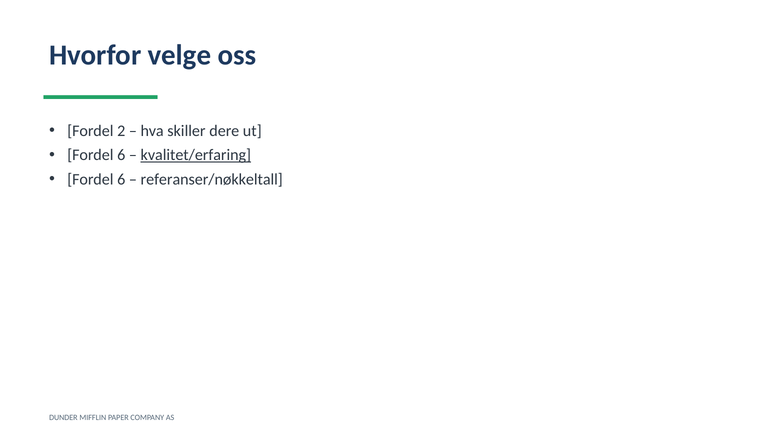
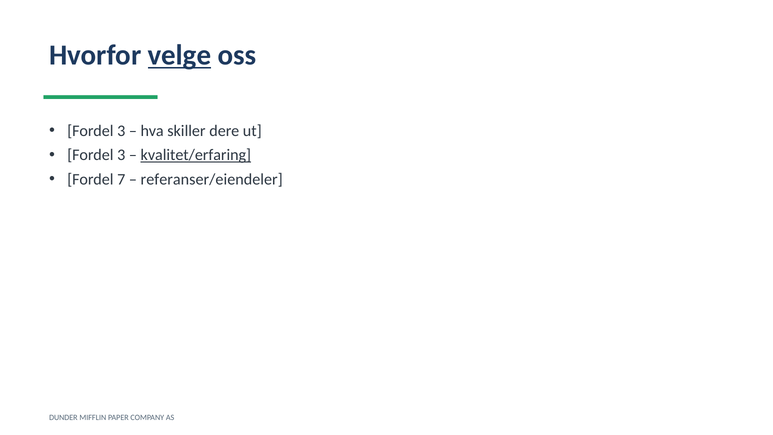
velge underline: none -> present
2 at (121, 131): 2 -> 3
6 at (121, 155): 6 -> 3
6 at (121, 179): 6 -> 7
referanser/nøkkeltall: referanser/nøkkeltall -> referanser/eiendeler
